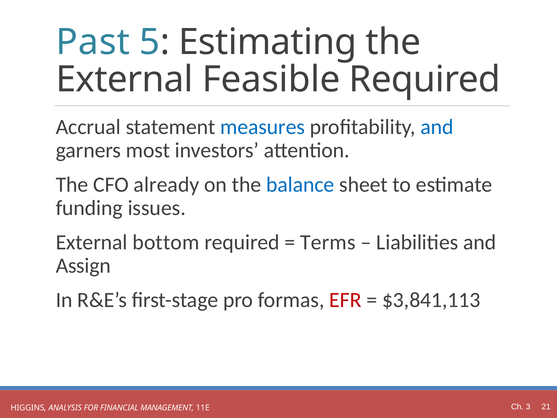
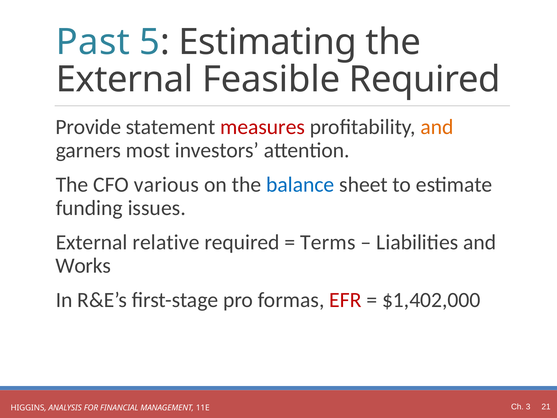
Accrual: Accrual -> Provide
measures colour: blue -> red
and at (437, 127) colour: blue -> orange
already: already -> various
bottom: bottom -> relative
Assign: Assign -> Works
$3,841,113: $3,841,113 -> $1,402,000
